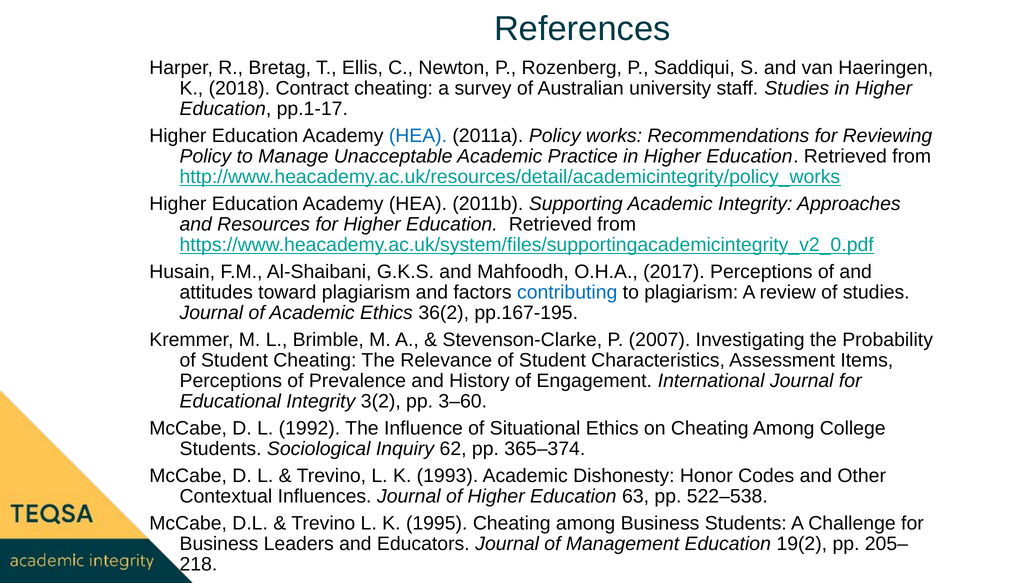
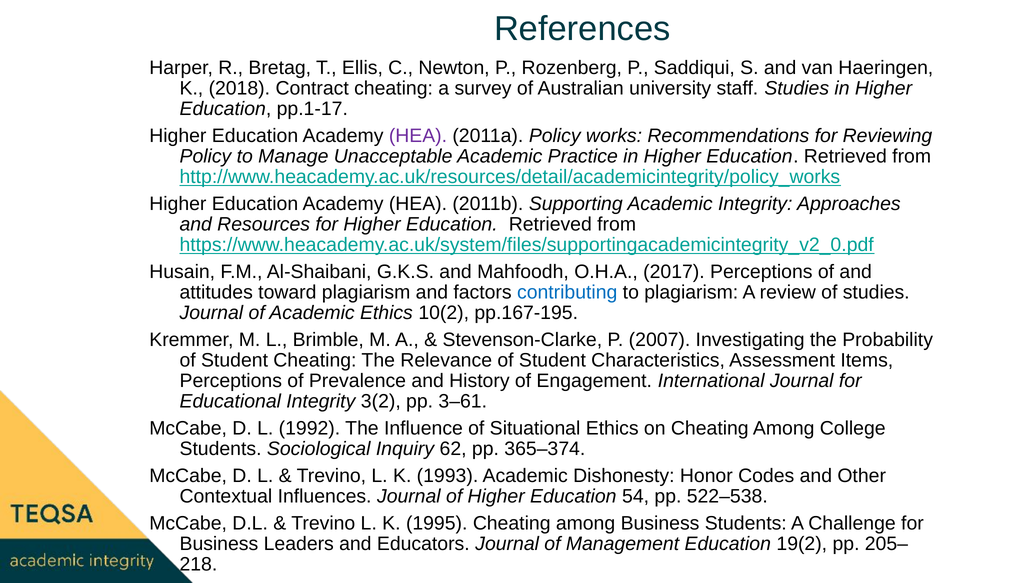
HEA at (418, 136) colour: blue -> purple
36(2: 36(2 -> 10(2
3–60: 3–60 -> 3–61
63: 63 -> 54
